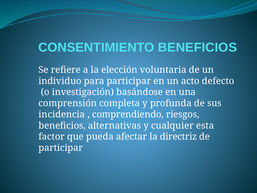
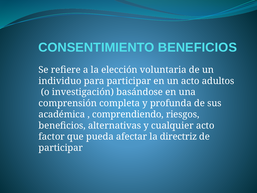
defecto: defecto -> adultos
incidencia: incidencia -> académica
cualquier esta: esta -> acto
